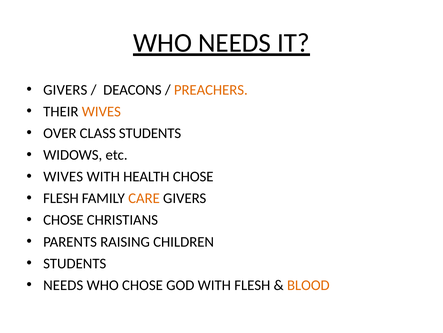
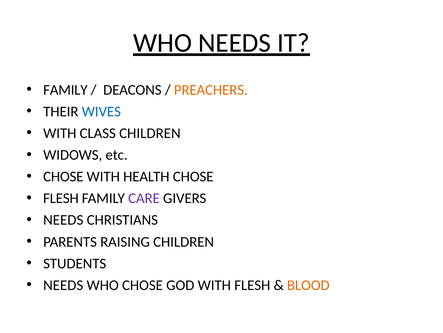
GIVERS at (65, 90): GIVERS -> FAMILY
WIVES at (101, 111) colour: orange -> blue
OVER at (60, 133): OVER -> WITH
CLASS STUDENTS: STUDENTS -> CHILDREN
WIVES at (63, 176): WIVES -> CHOSE
CARE colour: orange -> purple
CHOSE at (63, 220): CHOSE -> NEEDS
